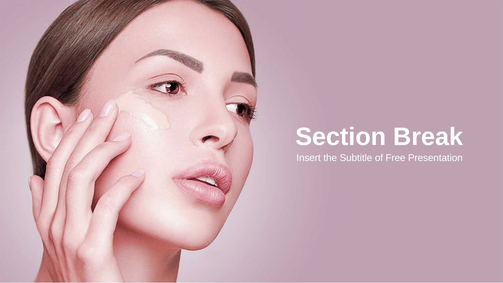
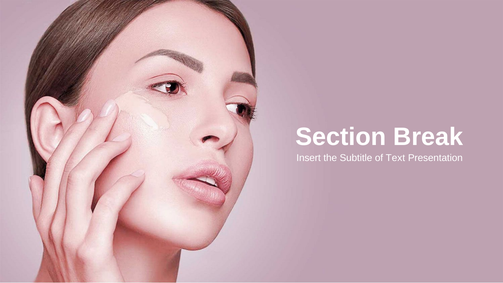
Free: Free -> Text
